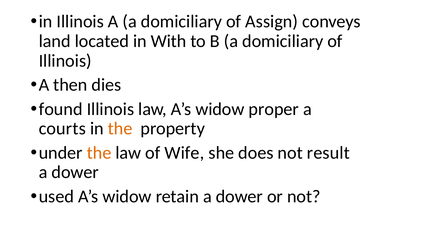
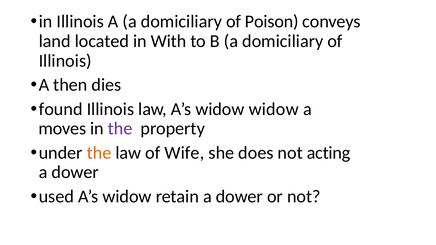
Assign: Assign -> Poison
widow proper: proper -> widow
courts: courts -> moves
the at (120, 129) colour: orange -> purple
result: result -> acting
